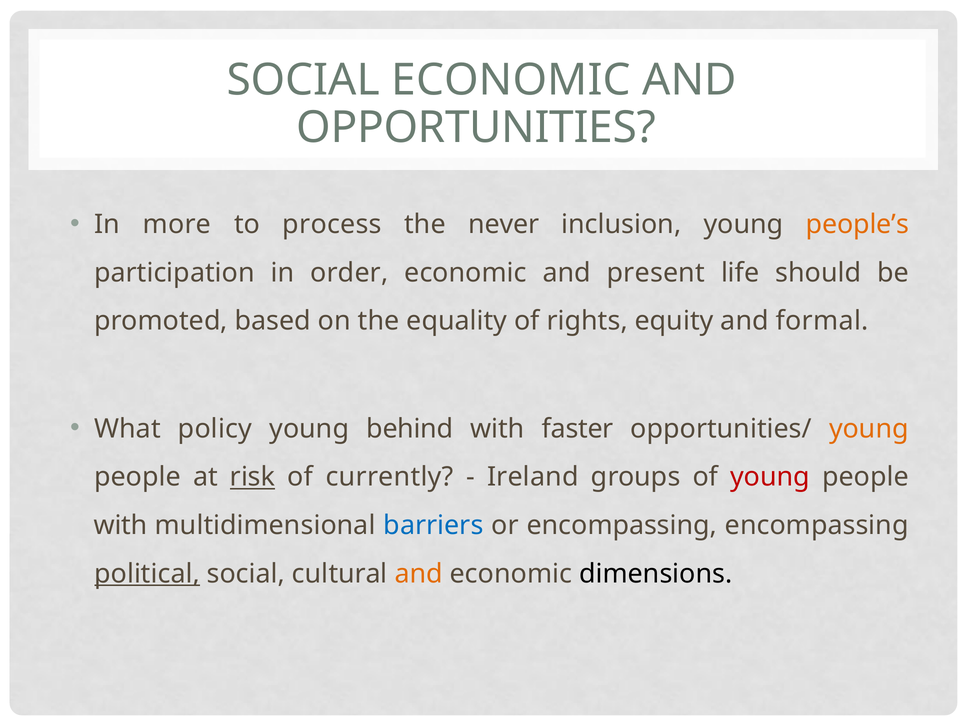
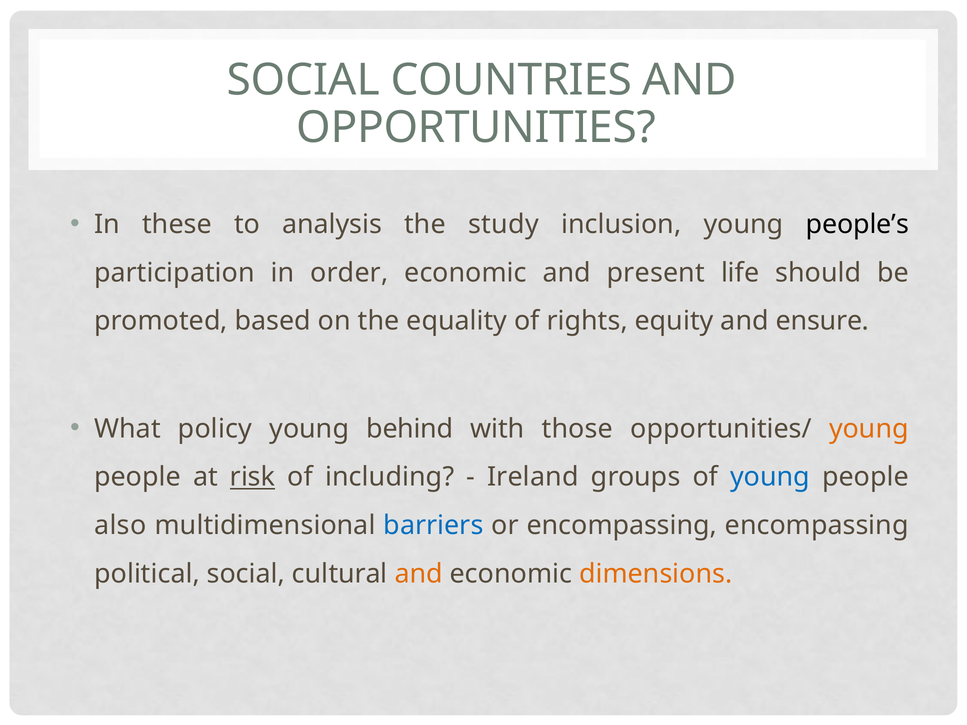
SOCIAL ECONOMIC: ECONOMIC -> COUNTRIES
more: more -> these
process: process -> analysis
never: never -> study
people’s colour: orange -> black
formal: formal -> ensure
faster: faster -> those
currently: currently -> including
young at (770, 477) colour: red -> blue
with at (121, 526): with -> also
political underline: present -> none
dimensions colour: black -> orange
